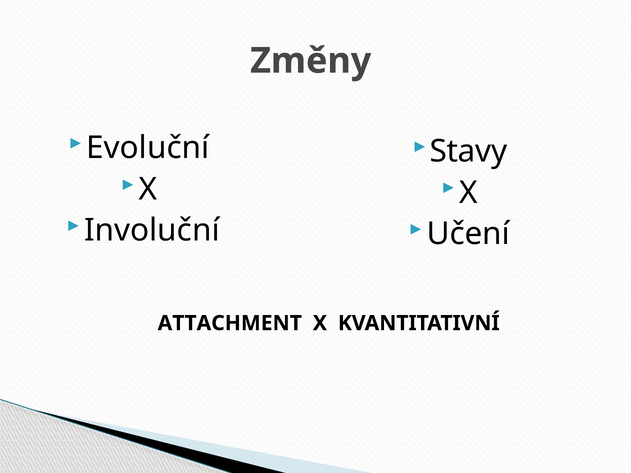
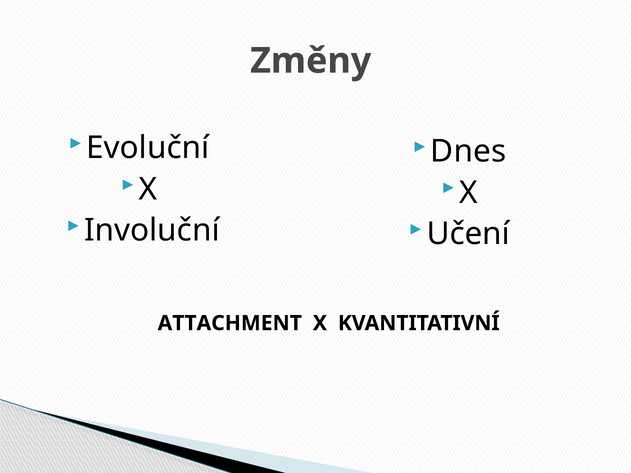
Stavy: Stavy -> Dnes
